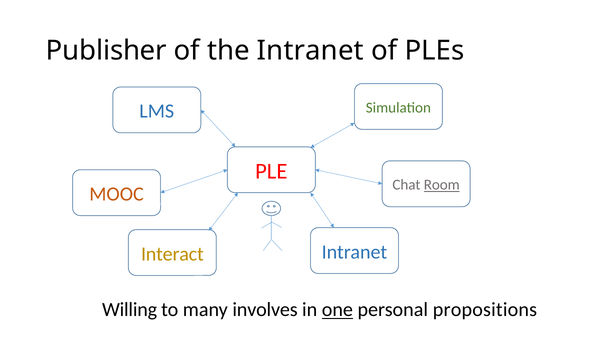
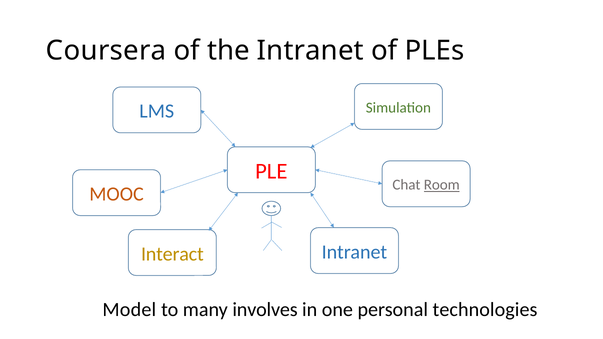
Publisher: Publisher -> Coursera
Willing: Willing -> Model
one underline: present -> none
propositions: propositions -> technologies
